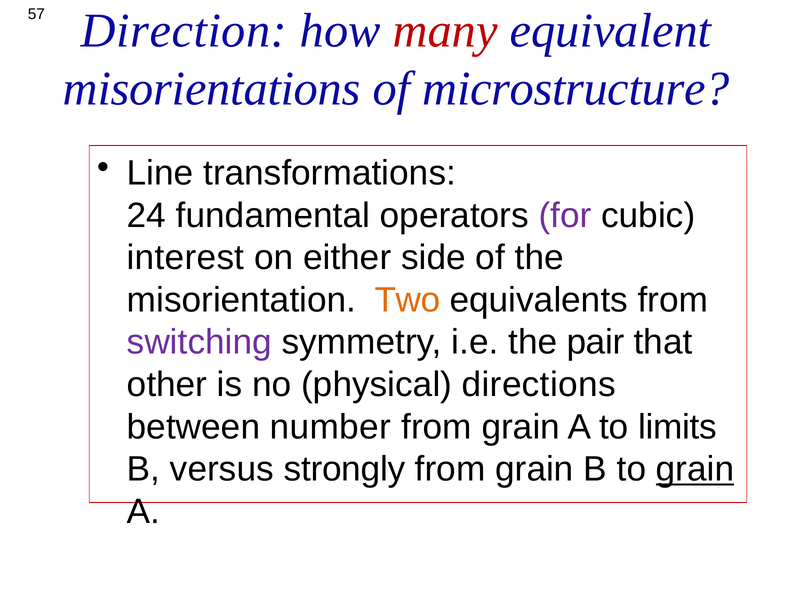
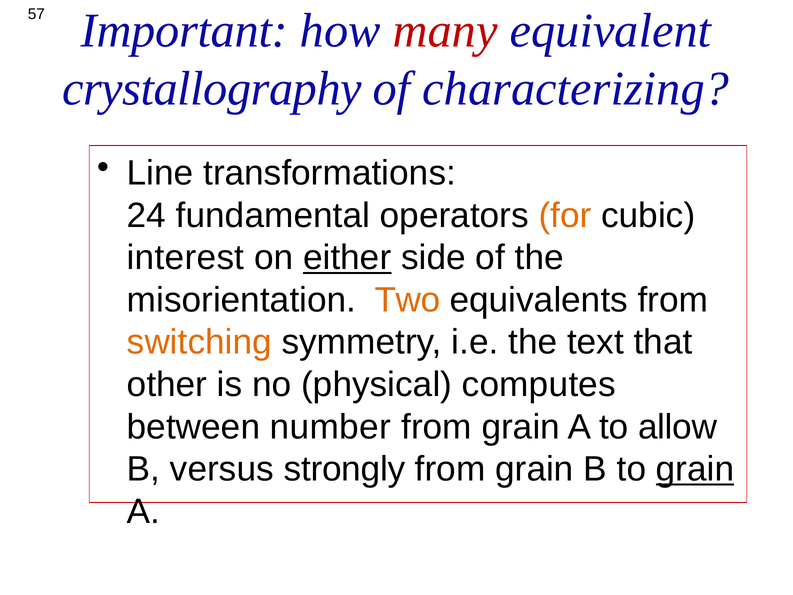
Direction: Direction -> Important
misorientations: misorientations -> crystallography
microstructure: microstructure -> characterizing
for colour: purple -> orange
either underline: none -> present
switching colour: purple -> orange
pair: pair -> text
directions: directions -> computes
limits: limits -> allow
